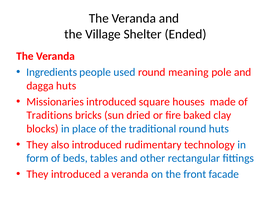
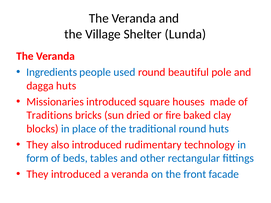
Ended: Ended -> Lunda
meaning: meaning -> beautiful
